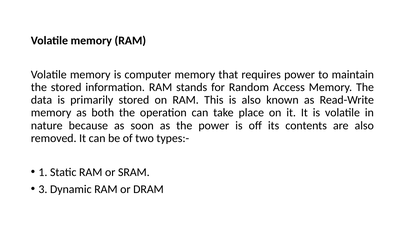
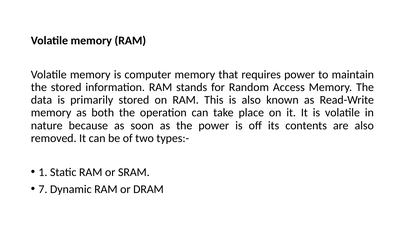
3: 3 -> 7
